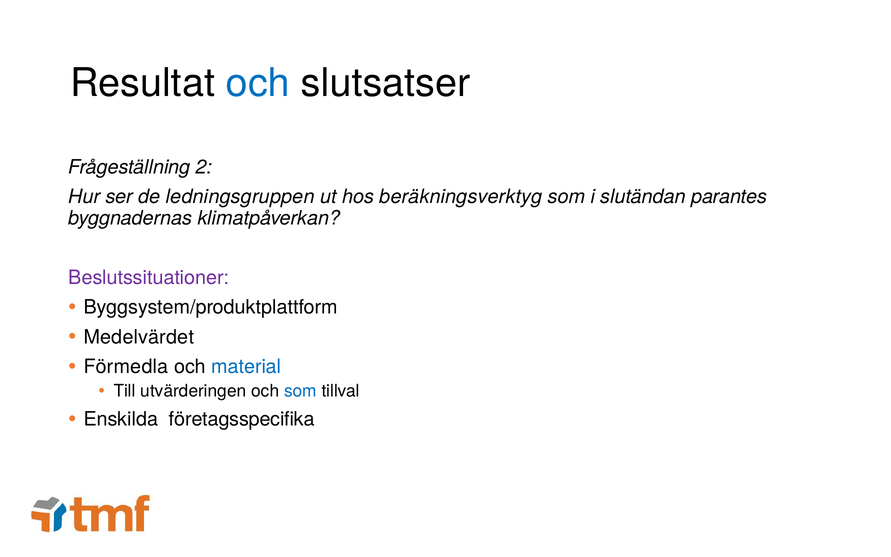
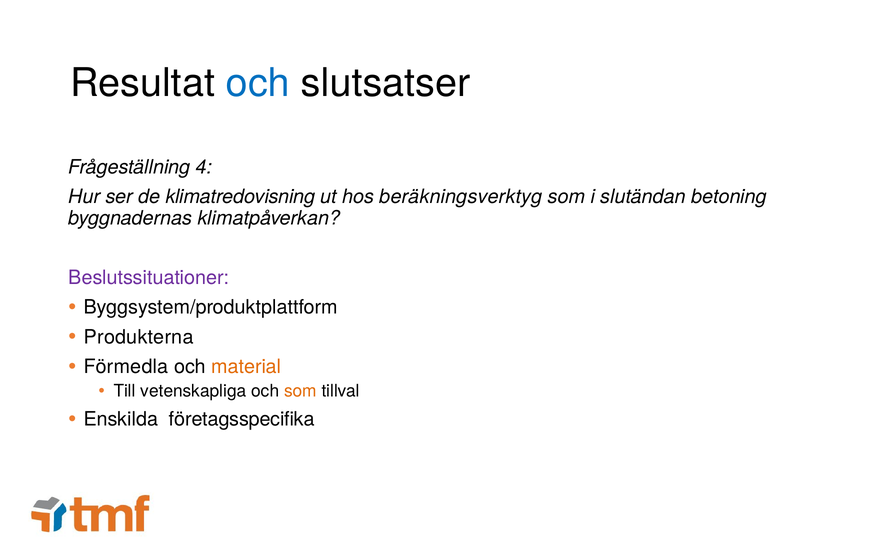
2: 2 -> 4
ledningsgruppen: ledningsgruppen -> klimatredovisning
parantes: parantes -> betoning
Medelvärdet: Medelvärdet -> Produkterna
material colour: blue -> orange
utvärderingen: utvärderingen -> vetenskapliga
som at (300, 391) colour: blue -> orange
